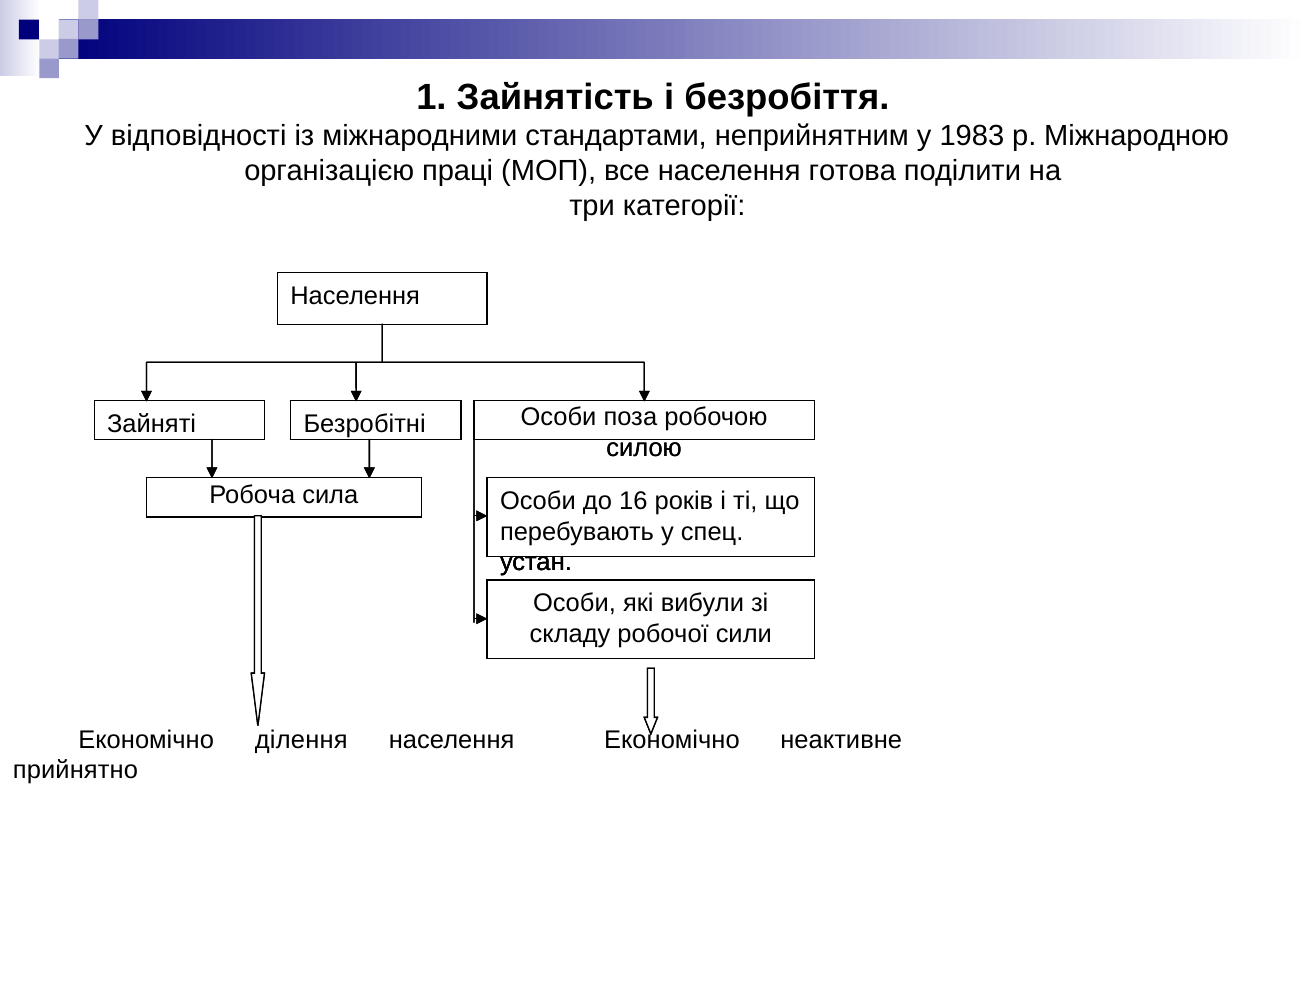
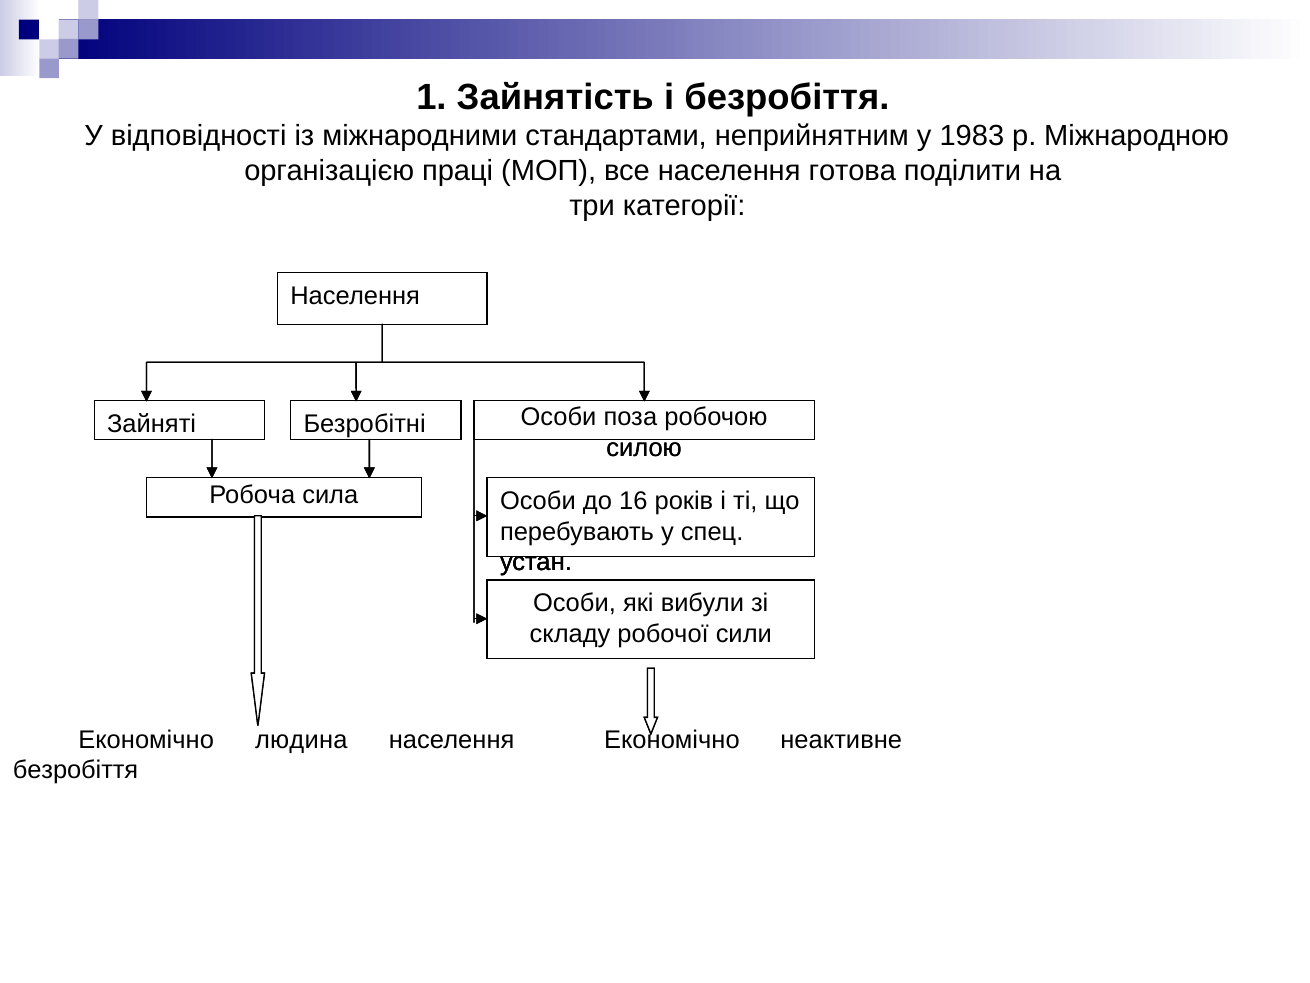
ділення: ділення -> людина
прийнятно at (75, 770): прийнятно -> безробіття
